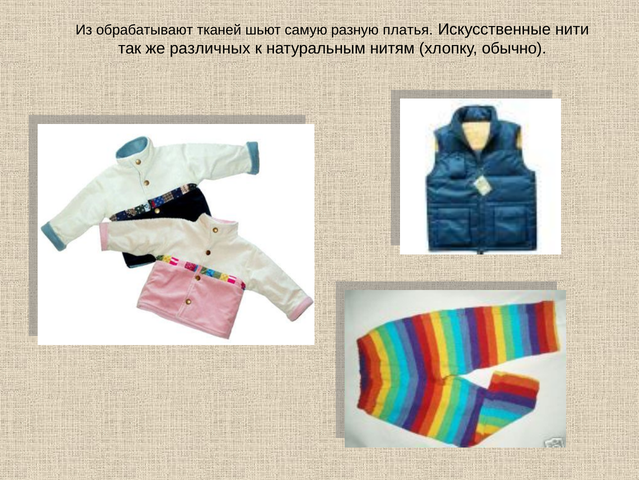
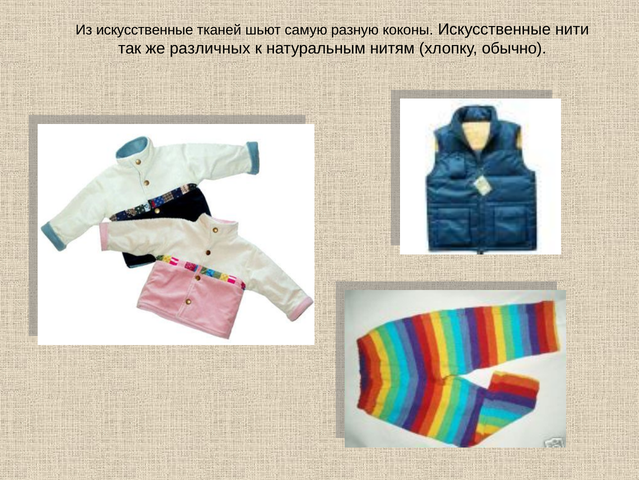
Из обрабатывают: обрабатывают -> искусственные
платья: платья -> коконы
